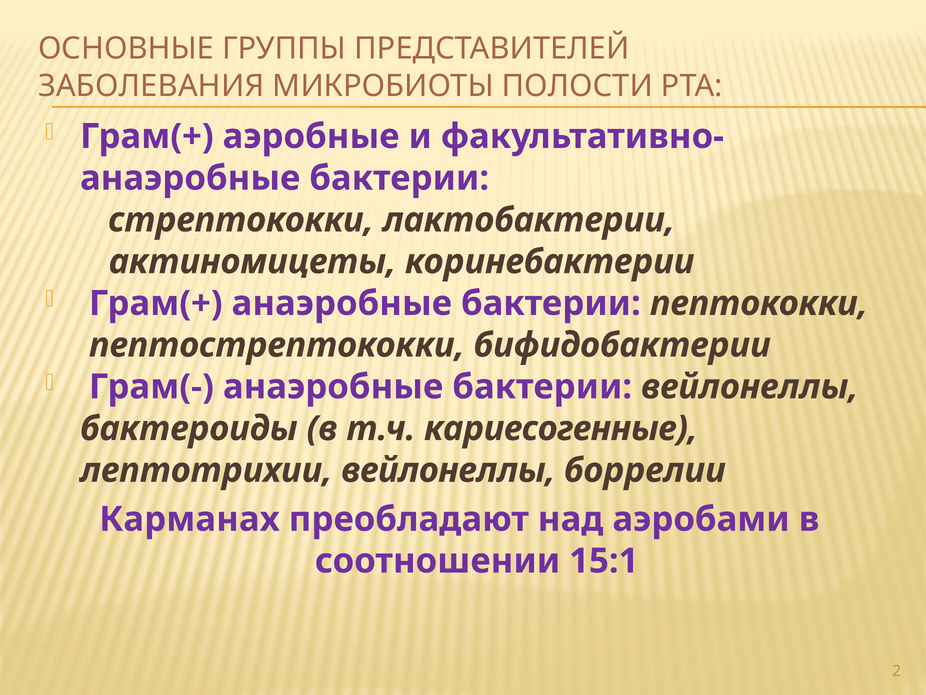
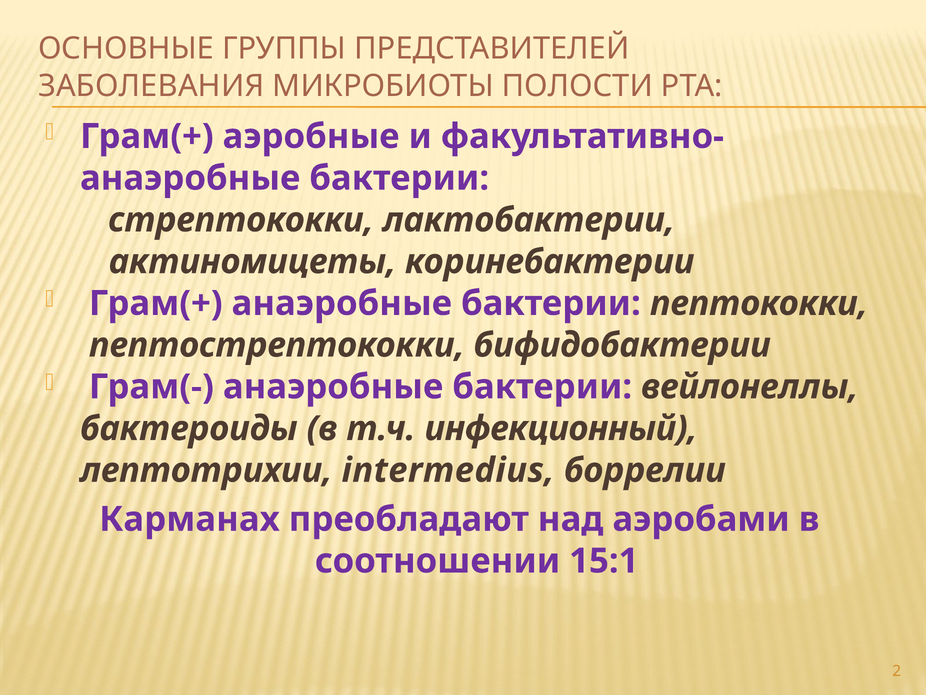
кариесогенные: кариесогенные -> инфекционный
лептотрихии вейлонеллы: вейлонеллы -> intermedius
